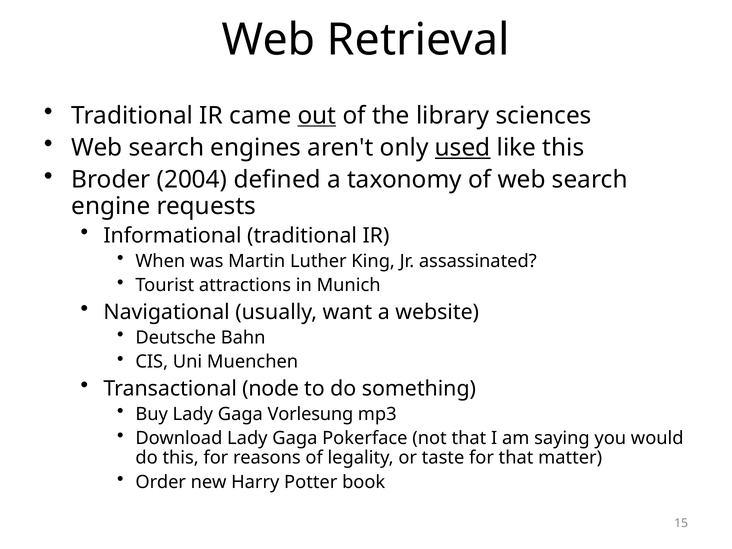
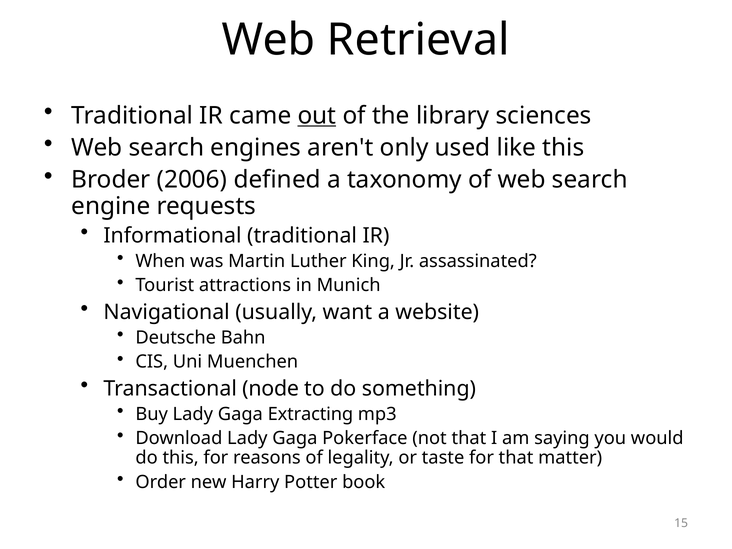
used underline: present -> none
2004: 2004 -> 2006
Vorlesung: Vorlesung -> Extracting
